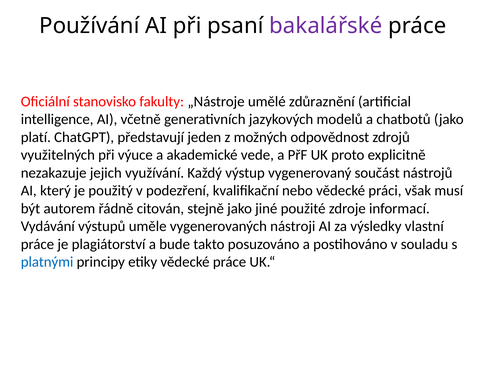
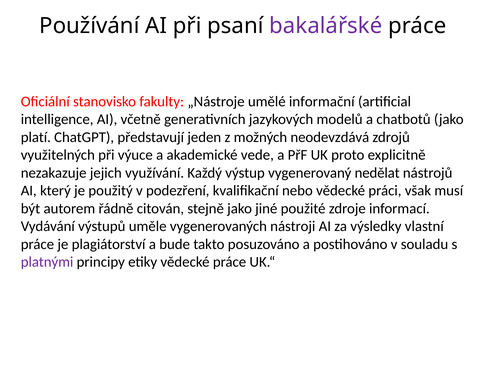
zdůraznění: zdůraznění -> informační
odpovědnost: odpovědnost -> neodevzdává
součást: součást -> nedělat
platnými colour: blue -> purple
